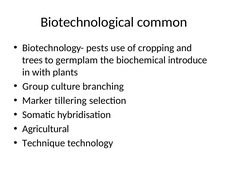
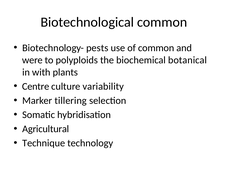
of cropping: cropping -> common
trees: trees -> were
germplam: germplam -> polyploids
introduce: introduce -> botanical
Group: Group -> Centre
branching: branching -> variability
